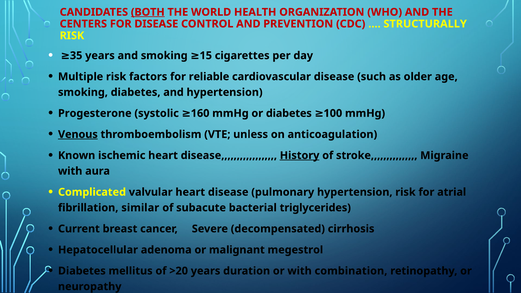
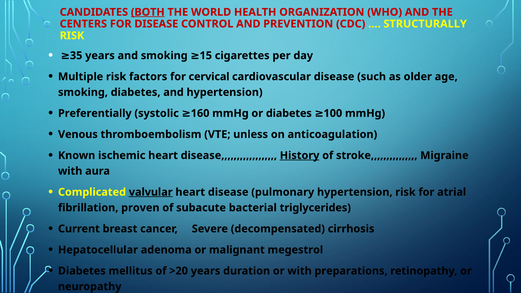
reliable: reliable -> cervical
Progesterone: Progesterone -> Preferentially
Venous underline: present -> none
valvular underline: none -> present
similar: similar -> proven
combination: combination -> preparations
